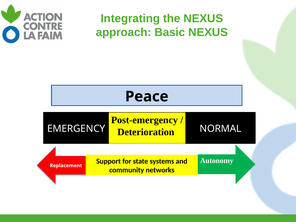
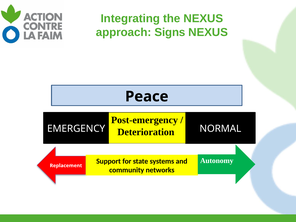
Basic: Basic -> Signs
